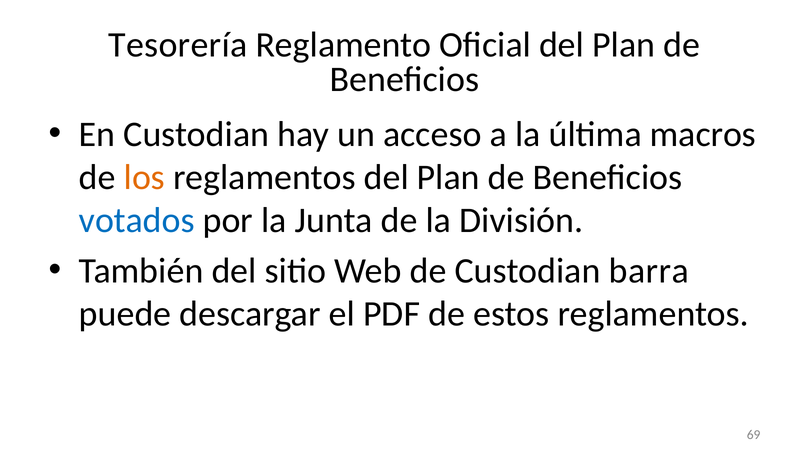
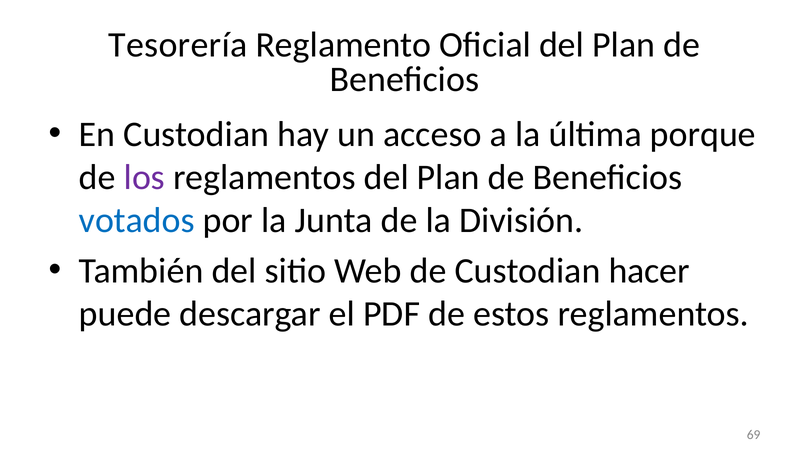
macros: macros -> porque
los colour: orange -> purple
barra: barra -> hacer
